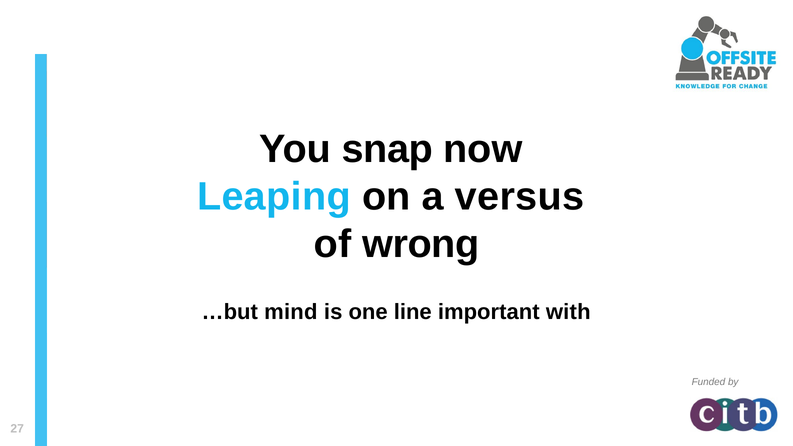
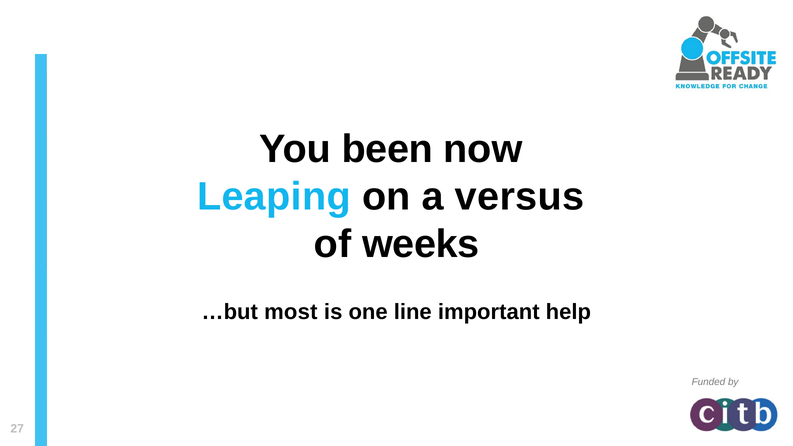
snap: snap -> been
wrong: wrong -> weeks
mind: mind -> most
with: with -> help
